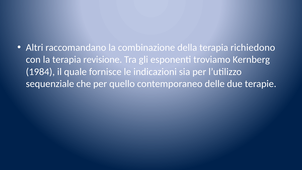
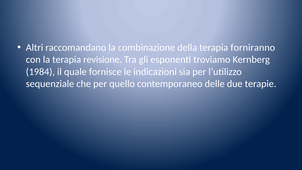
richiedono: richiedono -> forniranno
